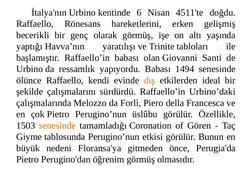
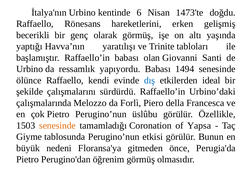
4511'te: 4511'te -> 1473'te
dış colour: orange -> blue
Gören: Gören -> Yapsa
